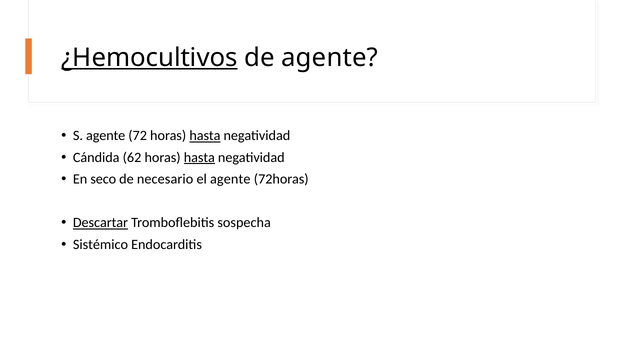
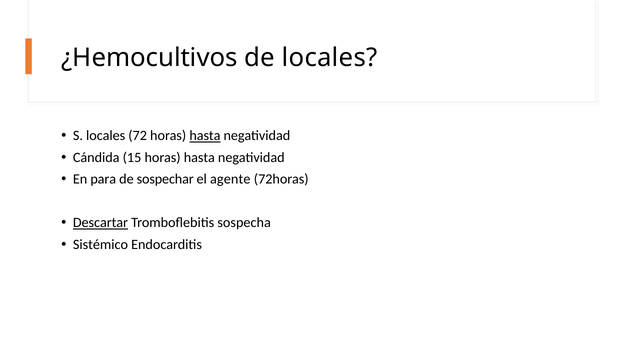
¿Hemocultivos underline: present -> none
de agente: agente -> locales
S agente: agente -> locales
62: 62 -> 15
hasta at (199, 158) underline: present -> none
seco: seco -> para
necesario: necesario -> sospechar
